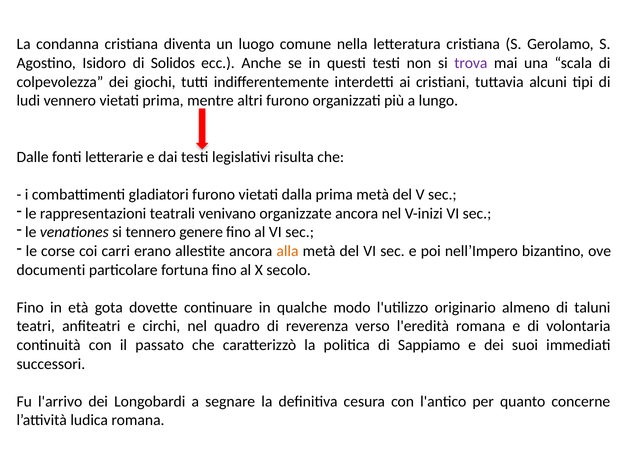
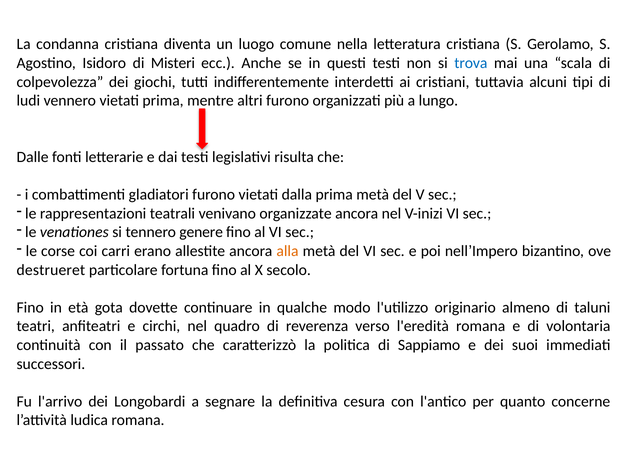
Solidos: Solidos -> Misteri
trova colour: purple -> blue
documenti: documenti -> destrueret
